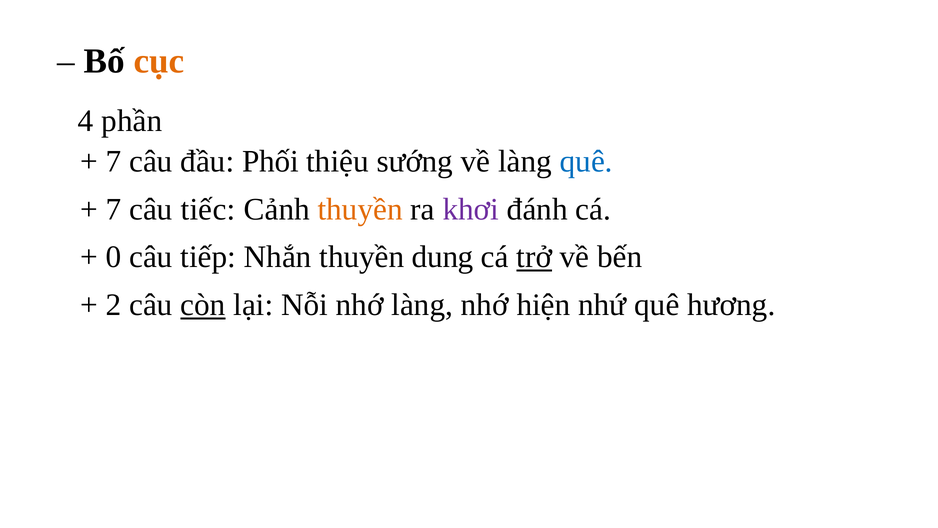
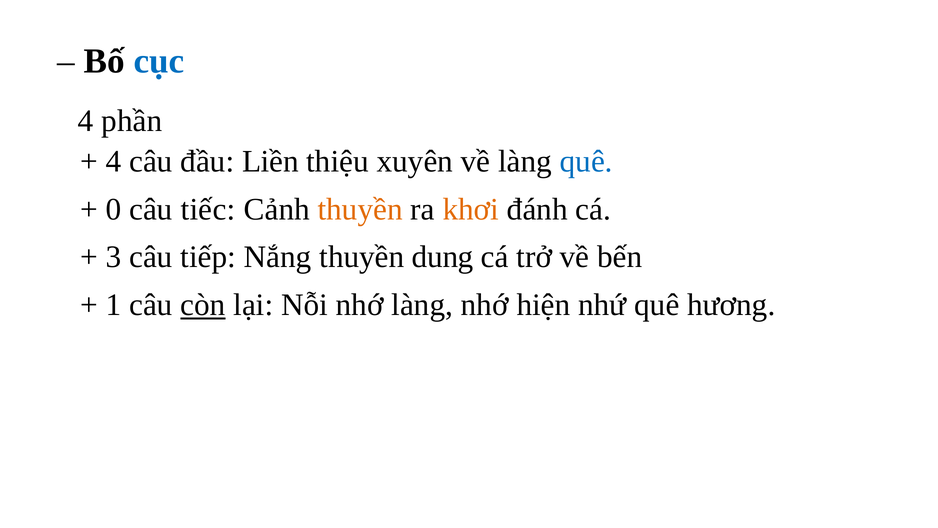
cục colour: orange -> blue
7 at (114, 161): 7 -> 4
Phối: Phối -> Liền
sướng: sướng -> xuyên
7 at (114, 209): 7 -> 0
khơi colour: purple -> orange
0: 0 -> 3
Nhắn: Nhắn -> Nắng
trở underline: present -> none
2: 2 -> 1
